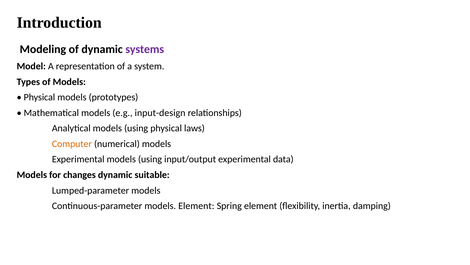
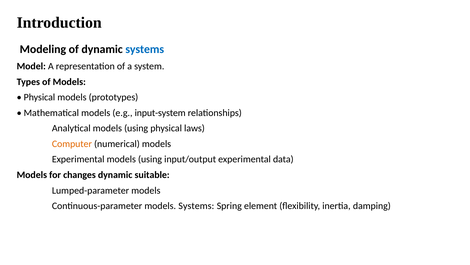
systems at (145, 49) colour: purple -> blue
input-design: input-design -> input-system
models Element: Element -> Systems
